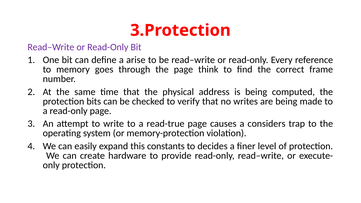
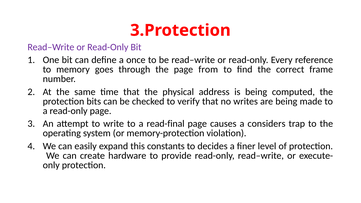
arise: arise -> once
think: think -> from
read-true: read-true -> read-final
